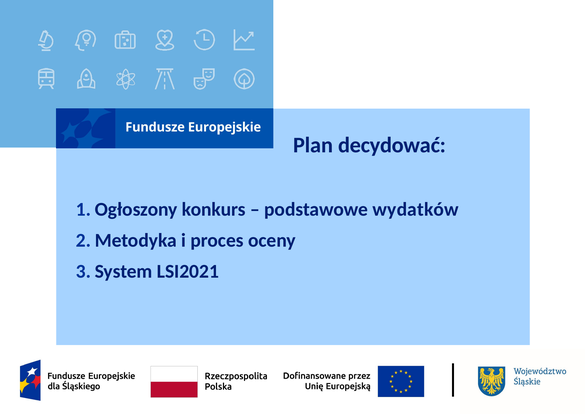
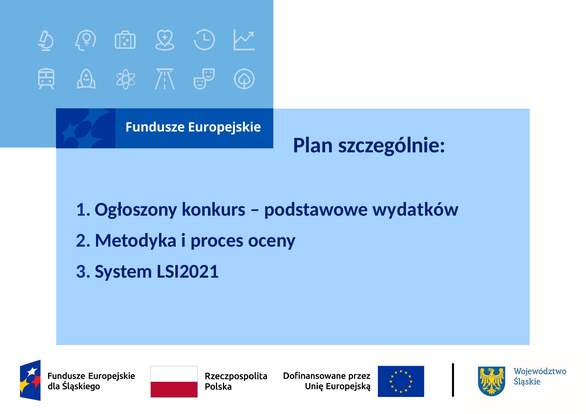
decydować: decydować -> szczególnie
